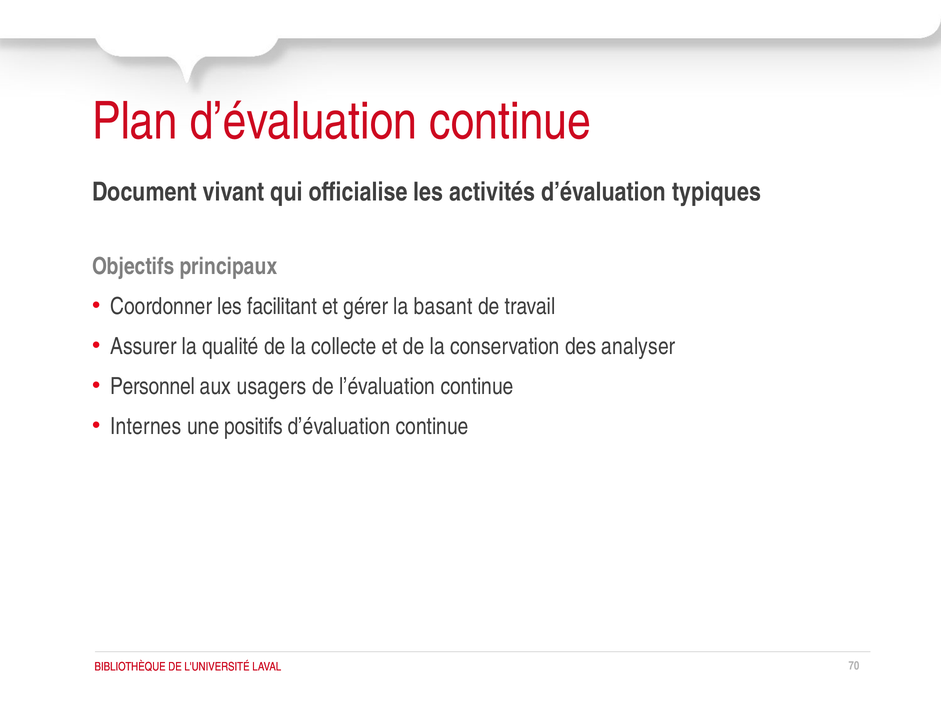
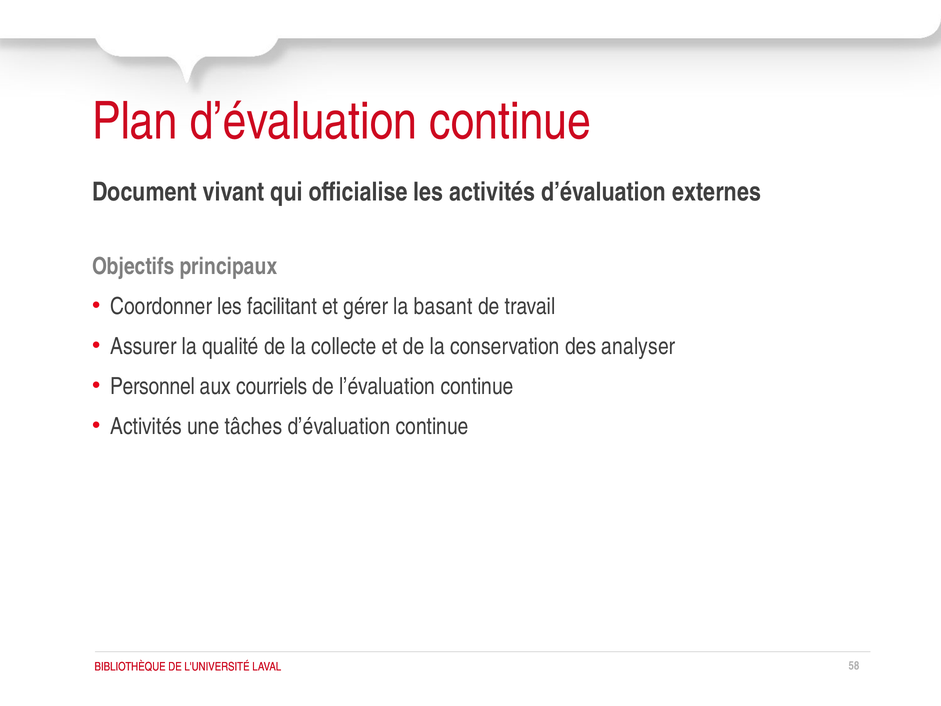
typiques: typiques -> externes
usagers: usagers -> courriels
Internes at (146, 426): Internes -> Activités
positifs: positifs -> tâches
70: 70 -> 58
